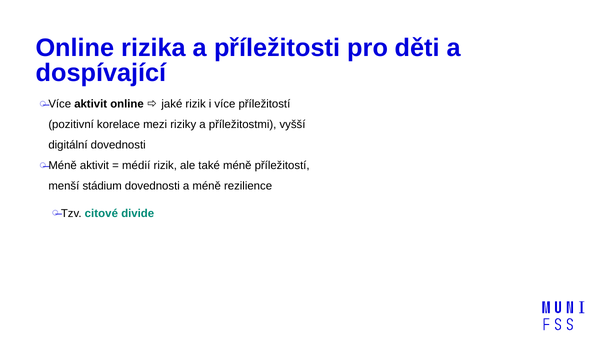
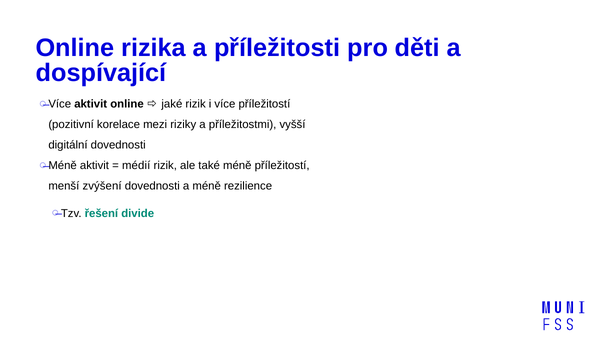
stádium: stádium -> zvýšení
citové: citové -> řešení
